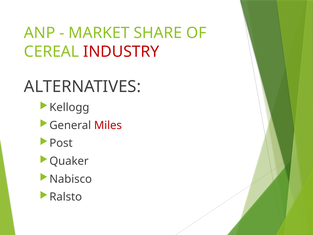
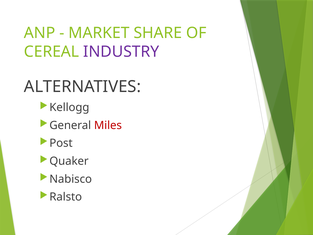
INDUSTRY colour: red -> purple
